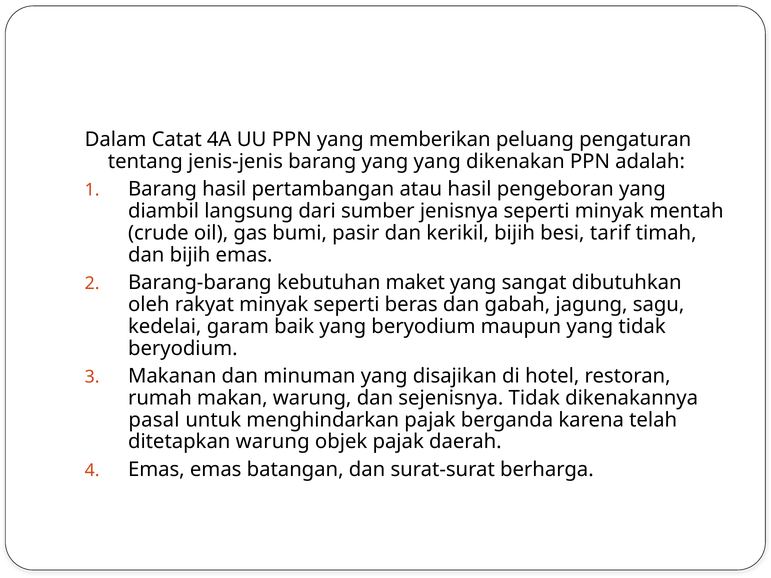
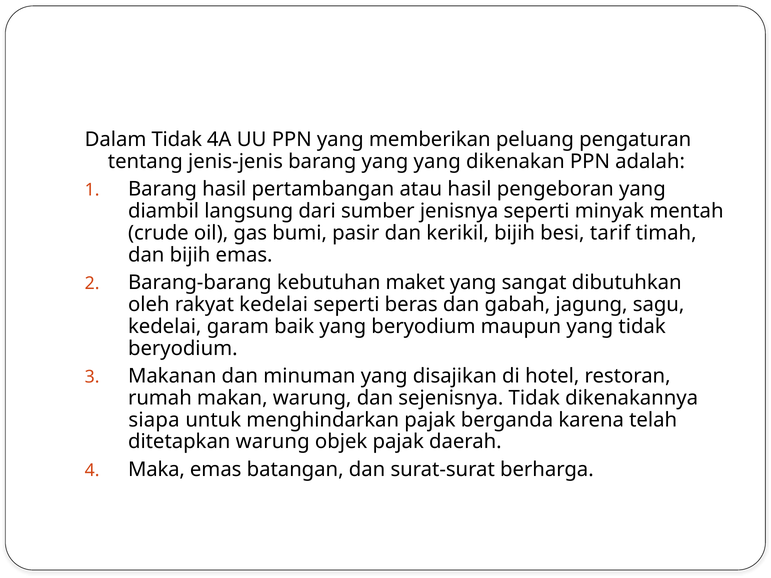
Dalam Catat: Catat -> Tidak
rakyat minyak: minyak -> kedelai
pasal: pasal -> siapa
Emas at (156, 470): Emas -> Maka
